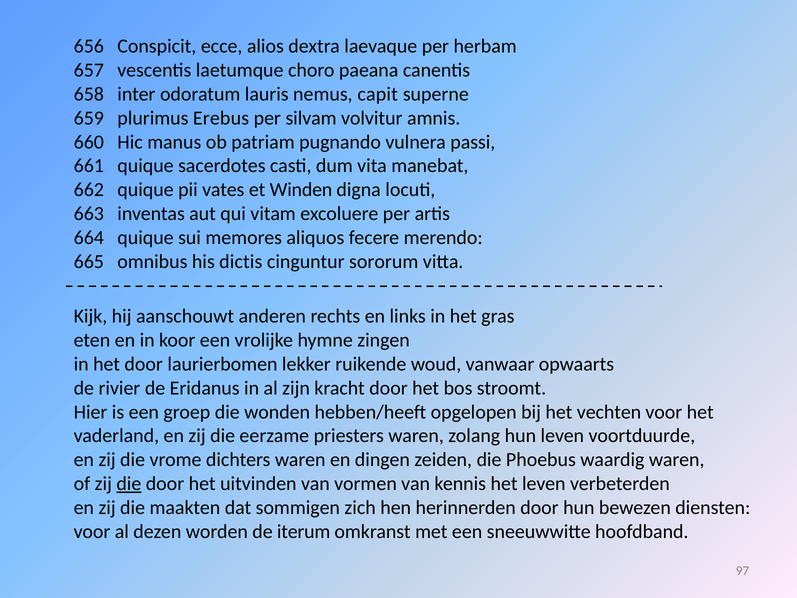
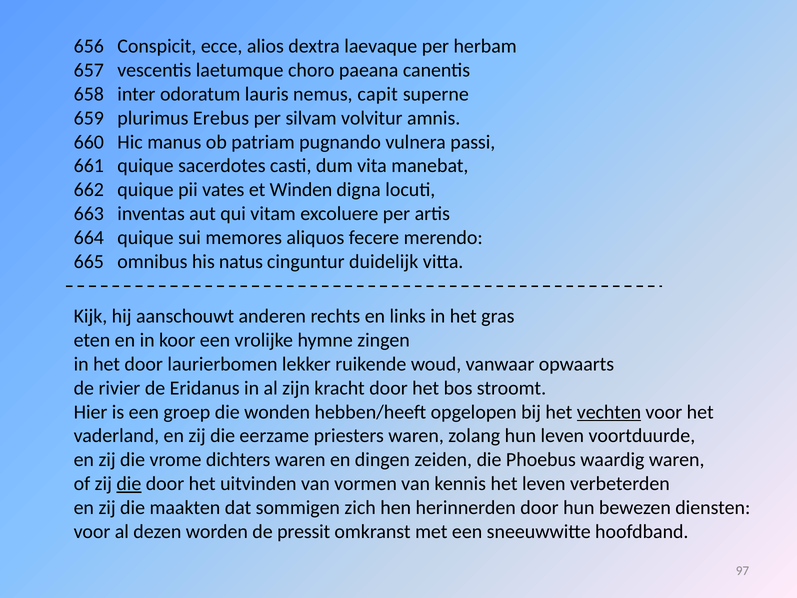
dictis: dictis -> natus
sororum: sororum -> duidelijk
vechten underline: none -> present
iterum: iterum -> pressit
